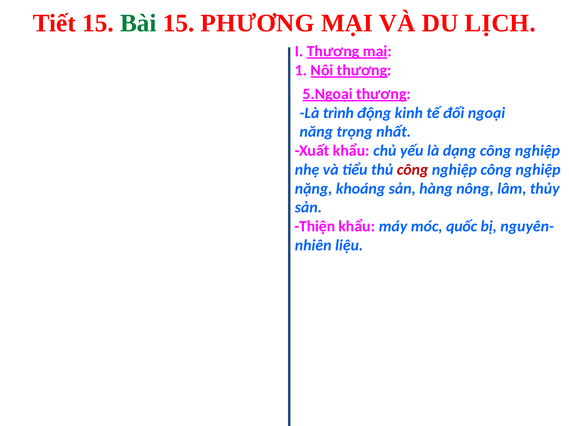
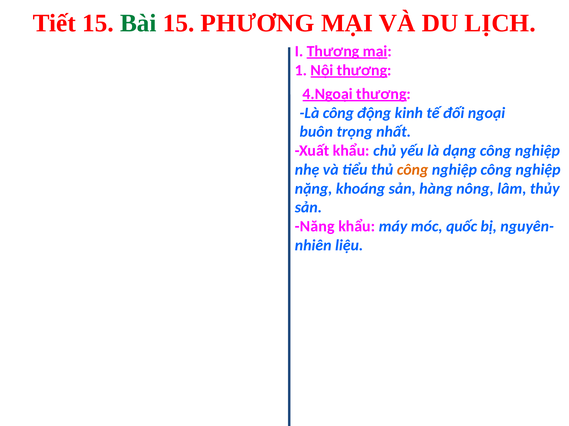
5.Ngoại: 5.Ngoại -> 4.Ngoại
Là trình: trình -> công
năng: năng -> buôn
công at (413, 170) colour: red -> orange
Thiện: Thiện -> Năng
